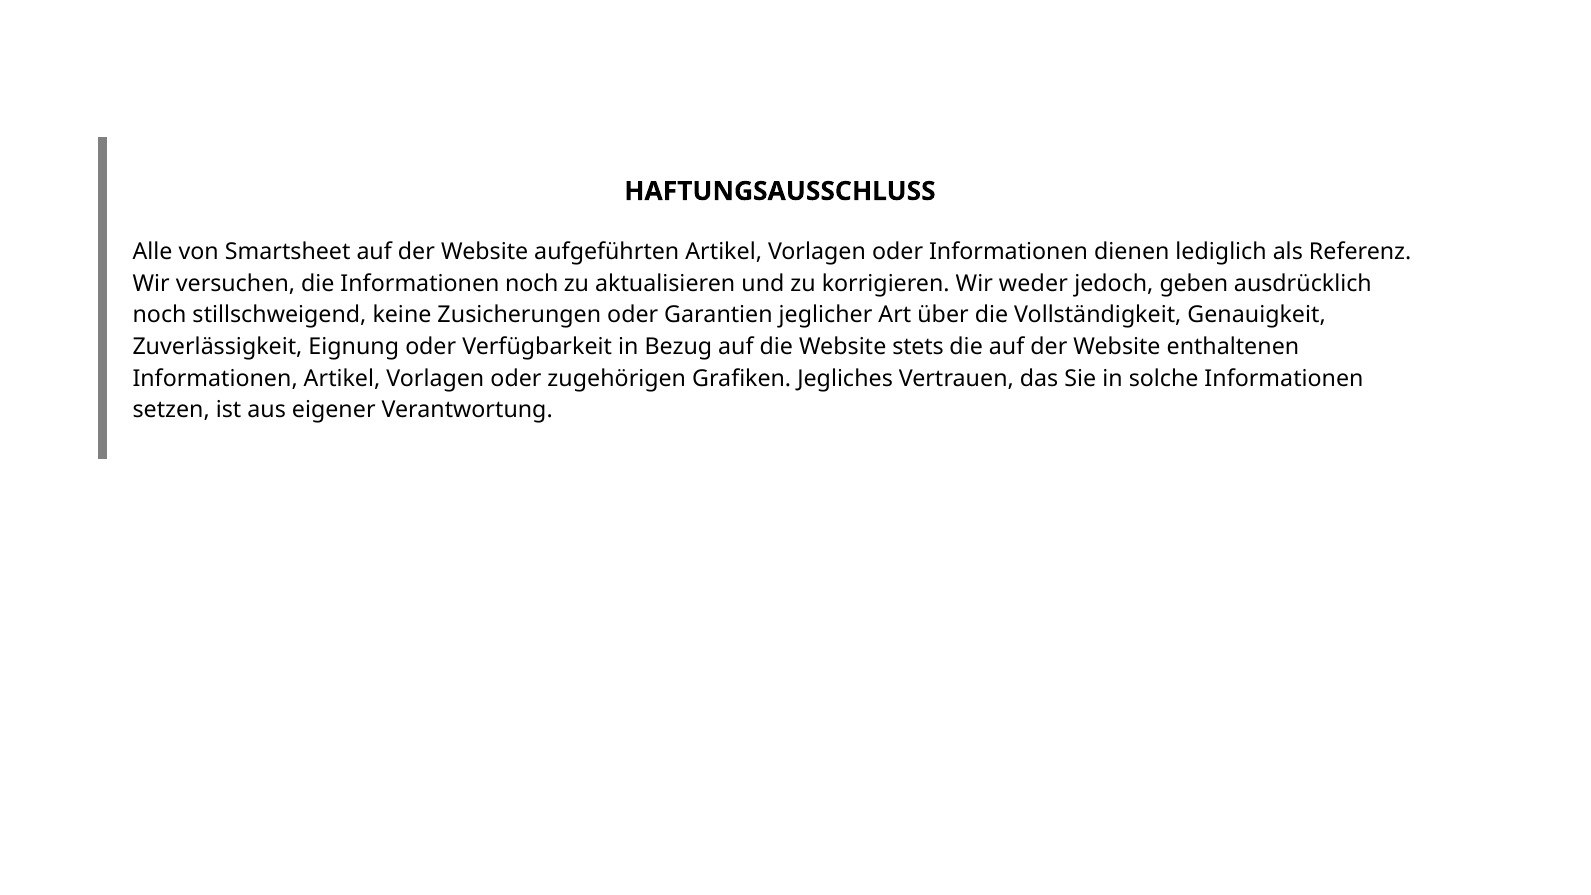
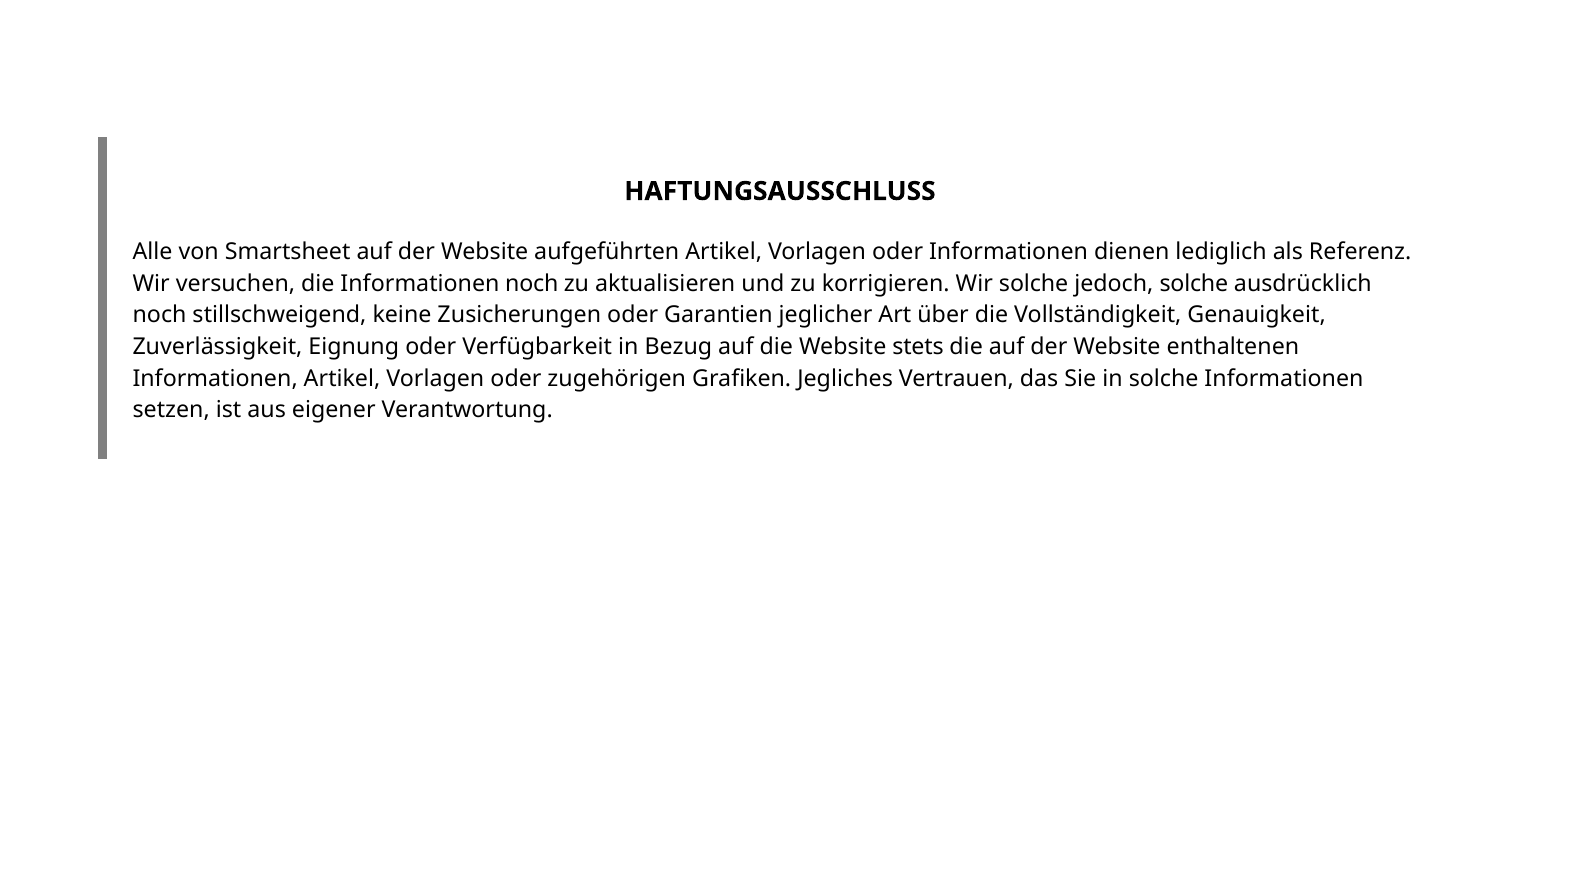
Wir weder: weder -> solche
jedoch geben: geben -> solche
